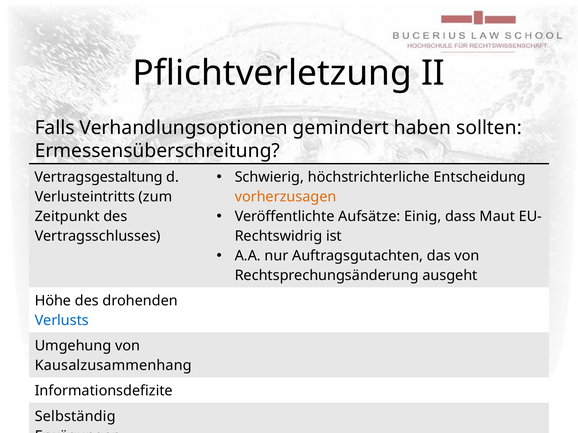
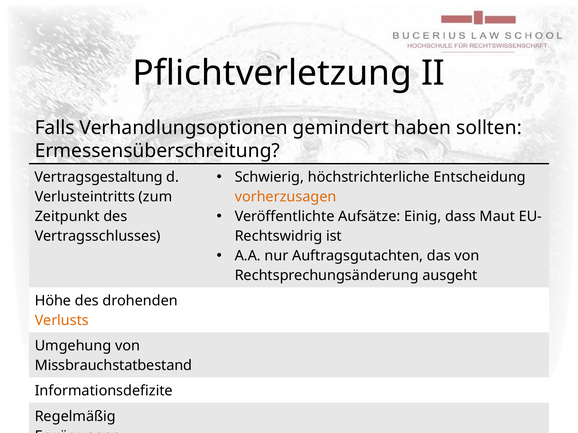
Verlusts colour: blue -> orange
Kausalzusammenhang: Kausalzusammenhang -> Missbrauchstatbestand
Selbständig: Selbständig -> Regelmäßig
